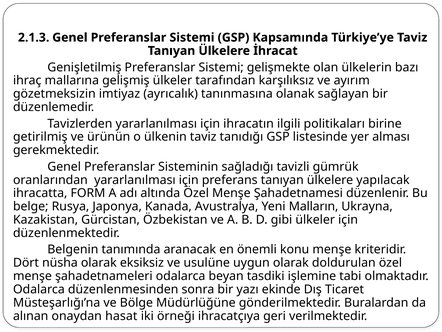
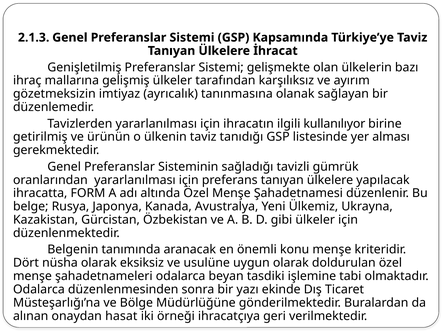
politikaları: politikaları -> kullanılıyor
Malların: Malların -> Ülkemiz
